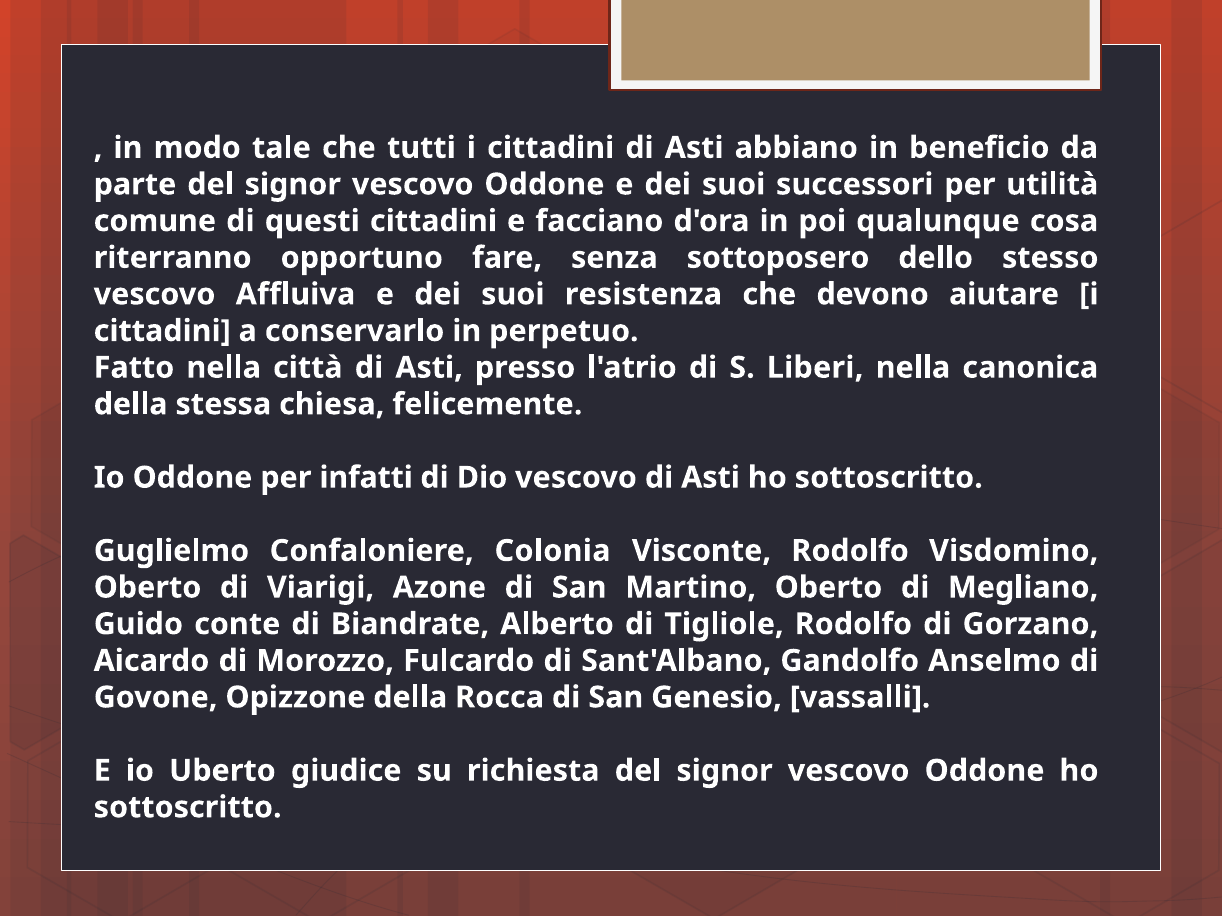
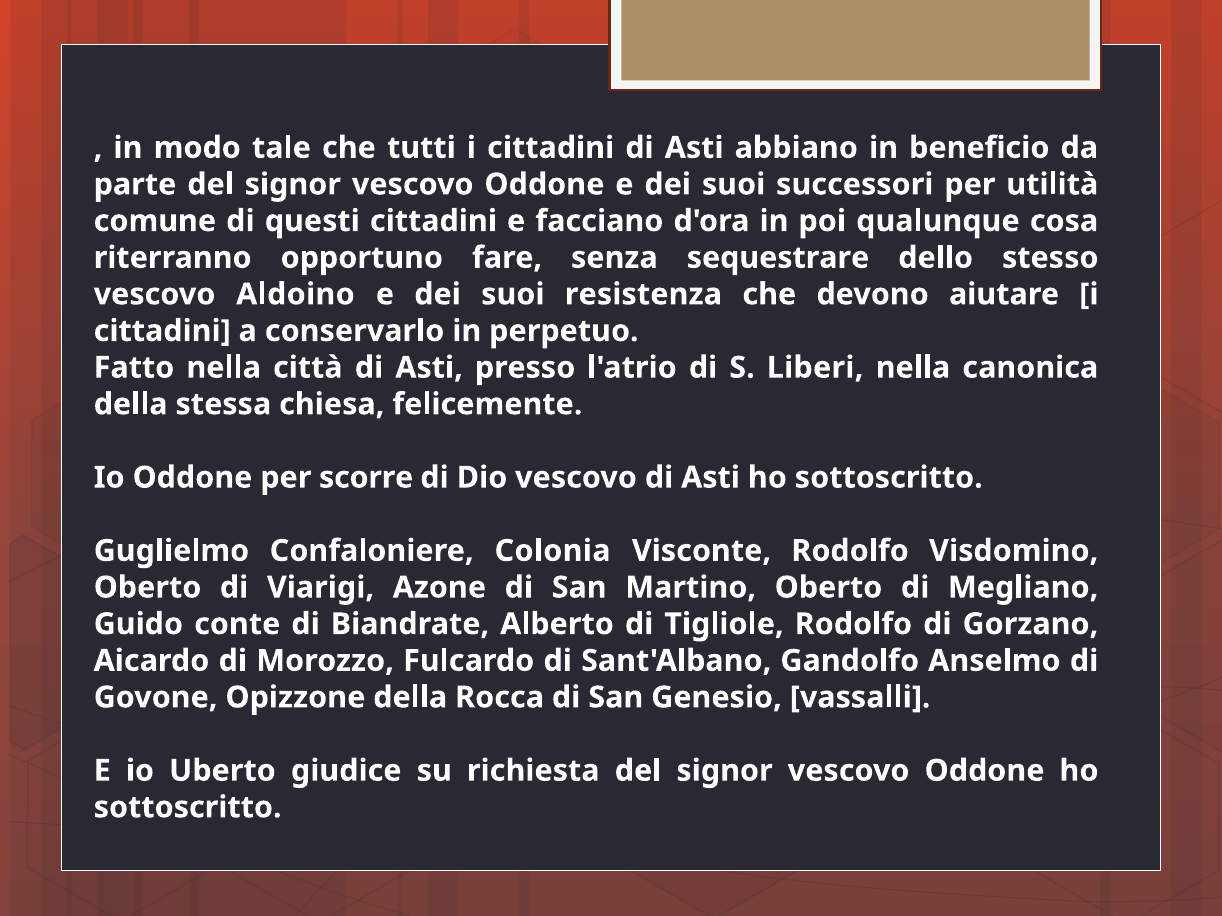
sottoposero: sottoposero -> sequestrare
Affluiva: Affluiva -> Aldoino
infatti: infatti -> scorre
